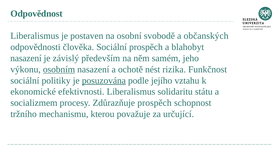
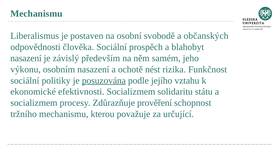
Odpovědnost at (37, 14): Odpovědnost -> Mechanismu
osobním underline: present -> none
efektivnosti Liberalismus: Liberalismus -> Socializmem
Zdůrazňuje prospěch: prospěch -> prověření
